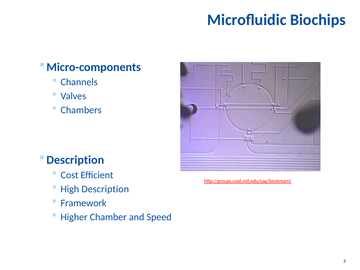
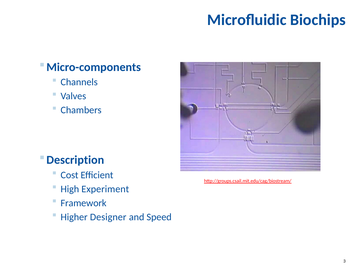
High Description: Description -> Experiment
Chamber: Chamber -> Designer
